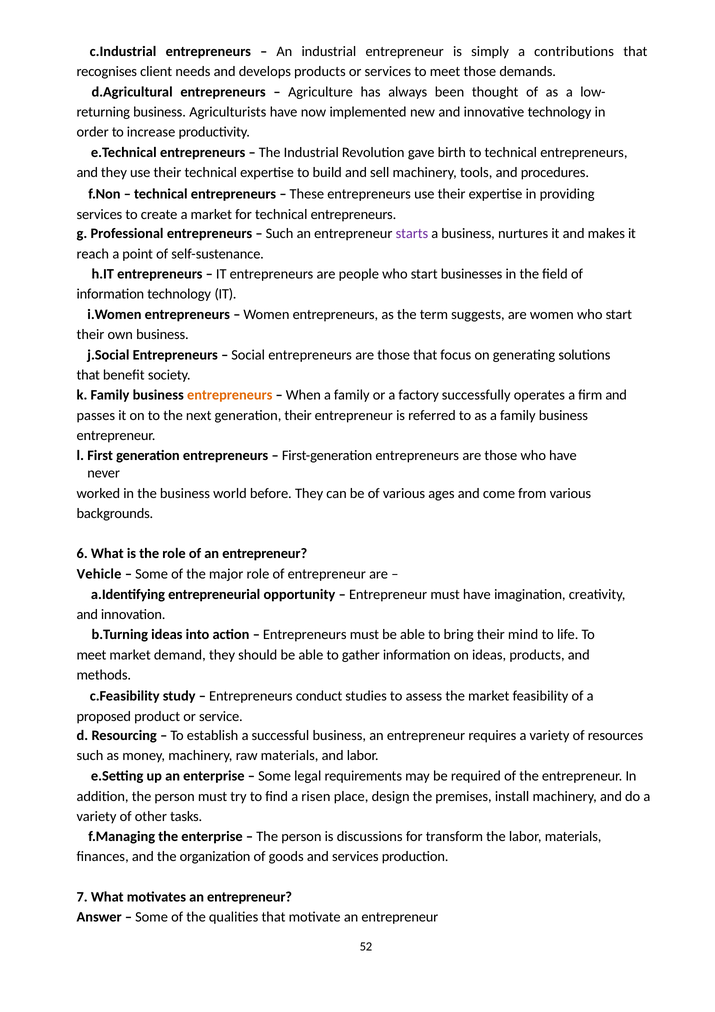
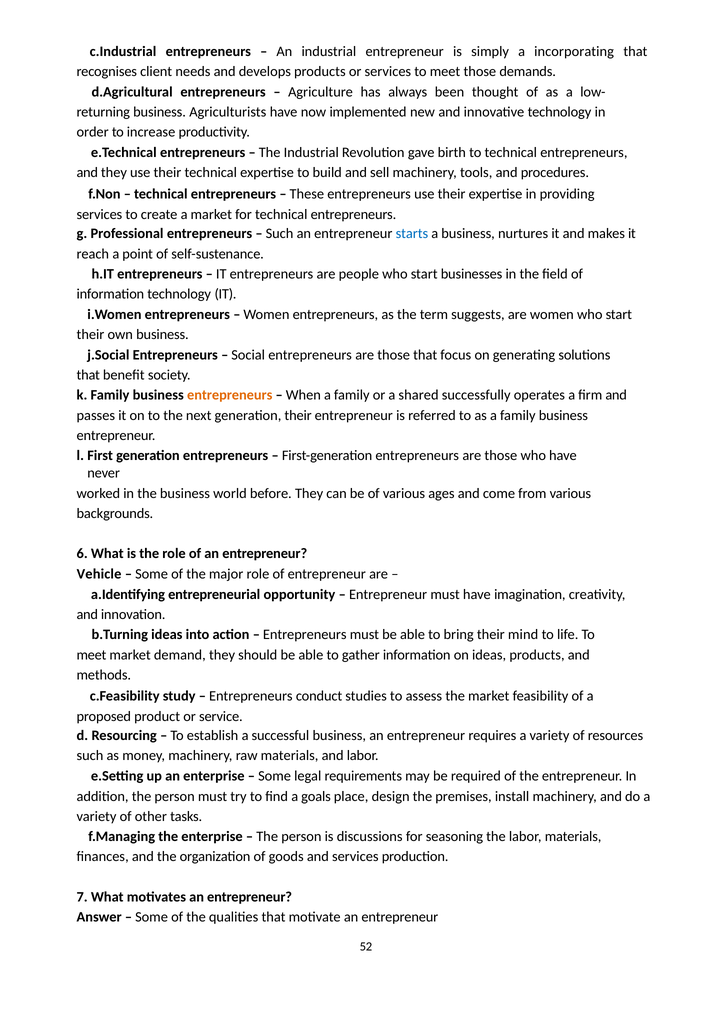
contributions: contributions -> incorporating
starts colour: purple -> blue
factory: factory -> shared
risen: risen -> goals
transform: transform -> seasoning
